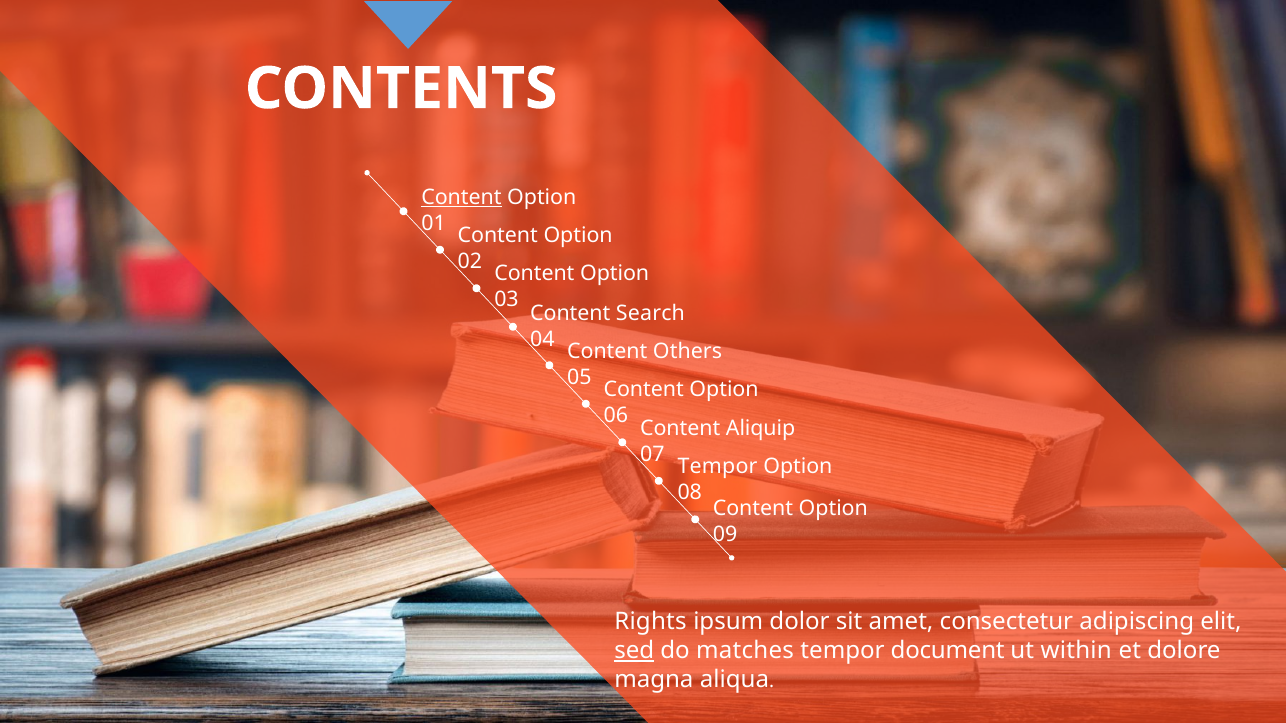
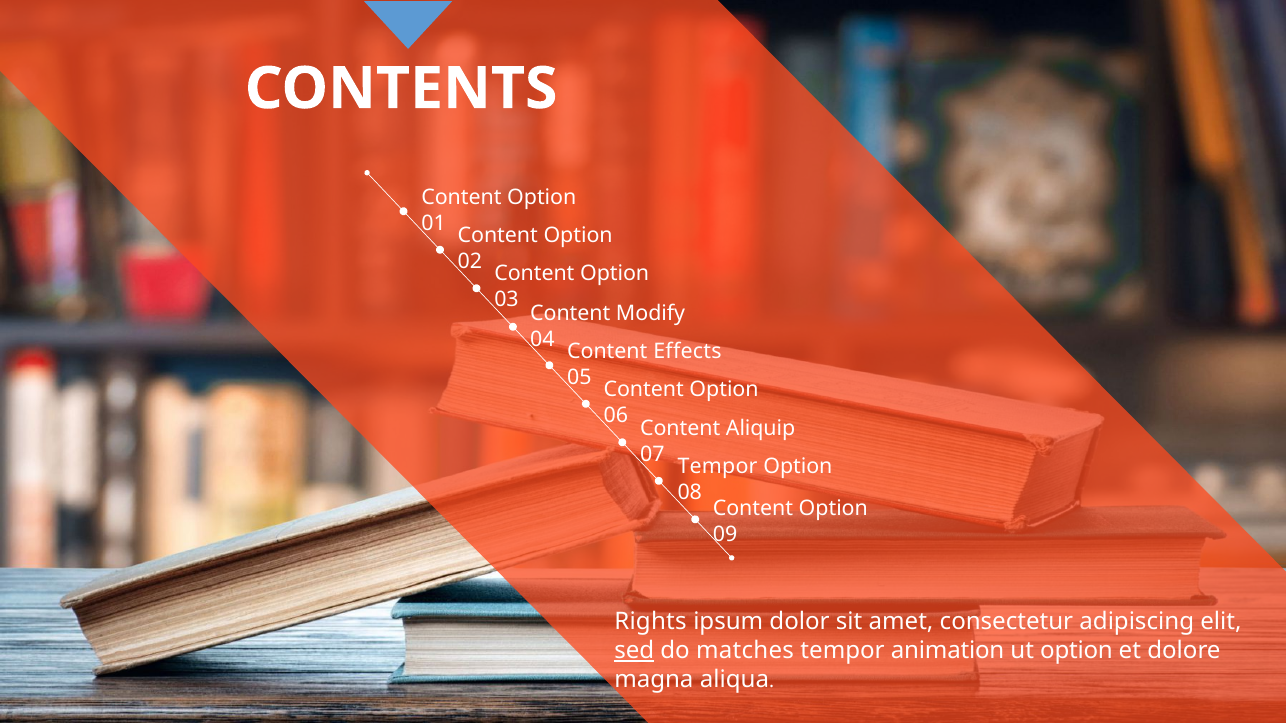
Content at (461, 197) underline: present -> none
Search: Search -> Modify
Others: Others -> Effects
document: document -> animation
ut within: within -> option
